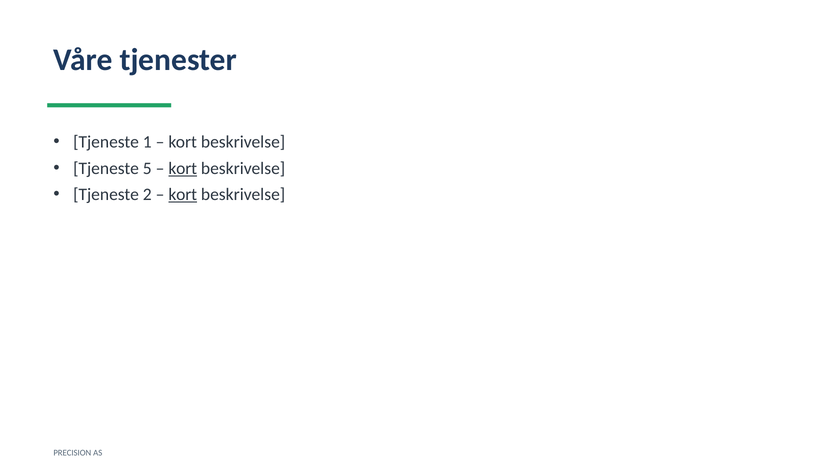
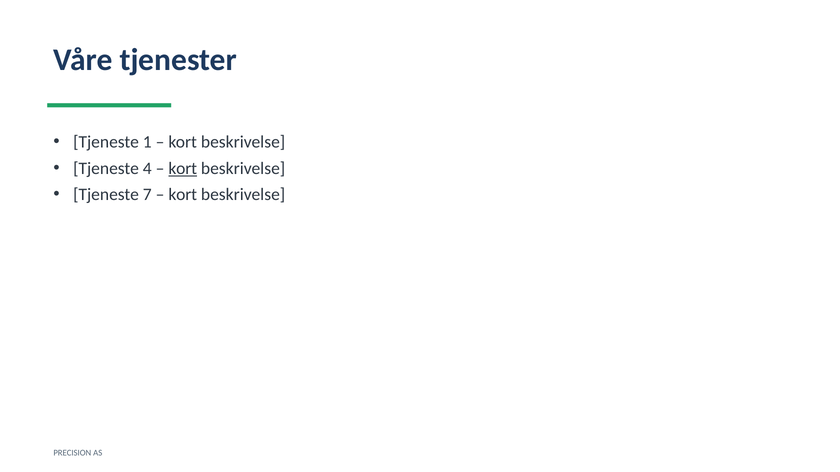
5: 5 -> 4
2: 2 -> 7
kort at (183, 195) underline: present -> none
